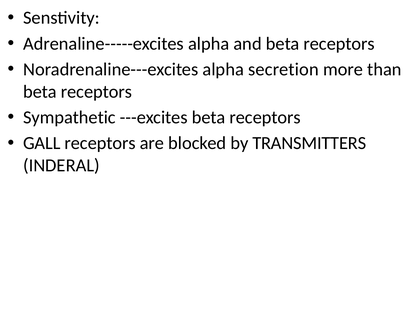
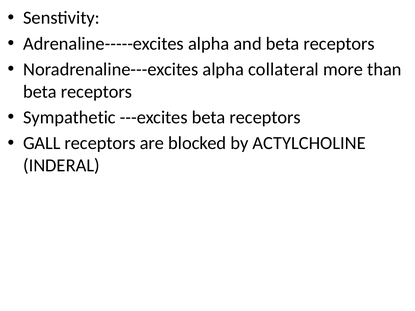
secretion: secretion -> collateral
TRANSMITTERS: TRANSMITTERS -> ACTYLCHOLINE
